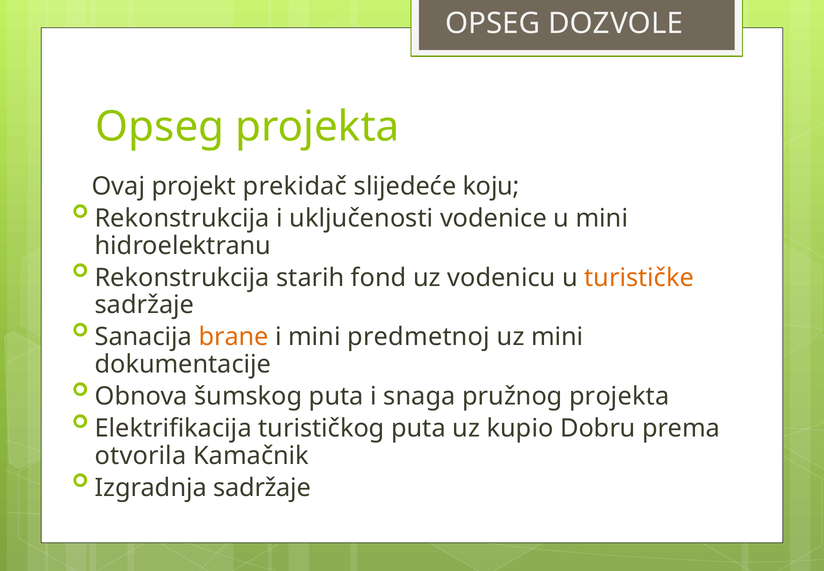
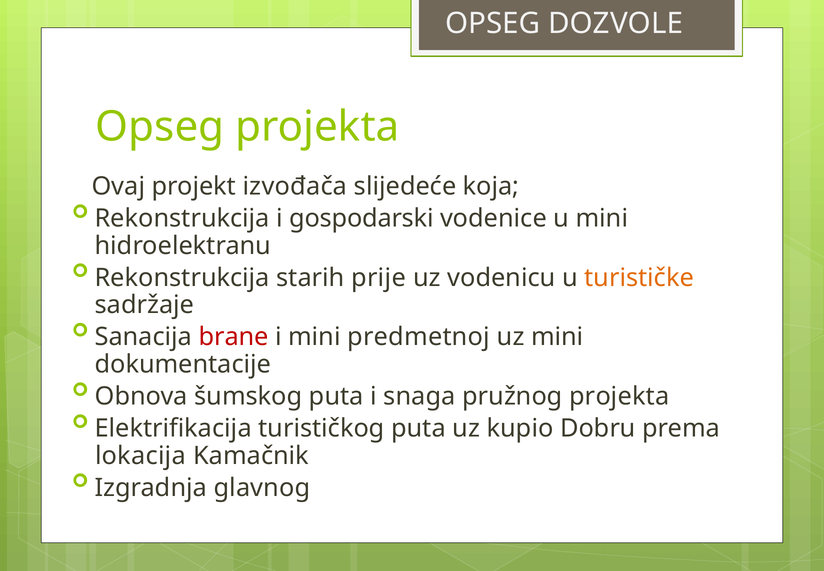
prekidač: prekidač -> izvođača
koju: koju -> koja
uključenosti: uključenosti -> gospodarski
fond: fond -> prije
brane colour: orange -> red
otvorila: otvorila -> lokacija
Izgradnja sadržaje: sadržaje -> glavnog
